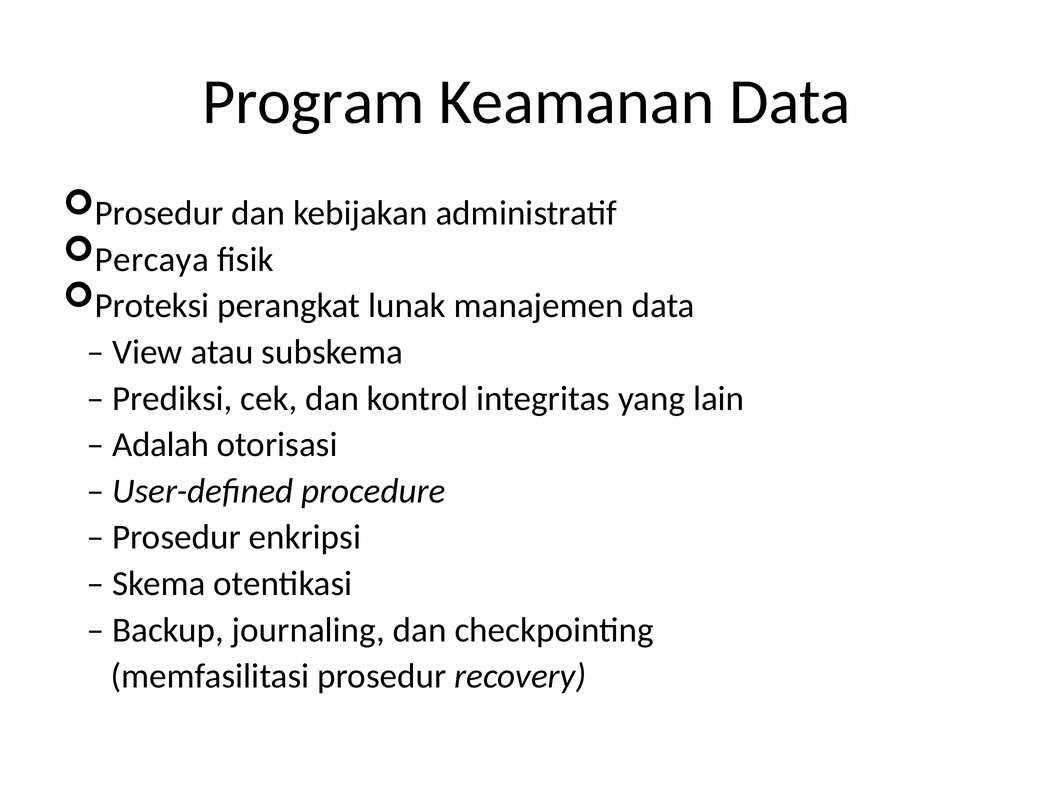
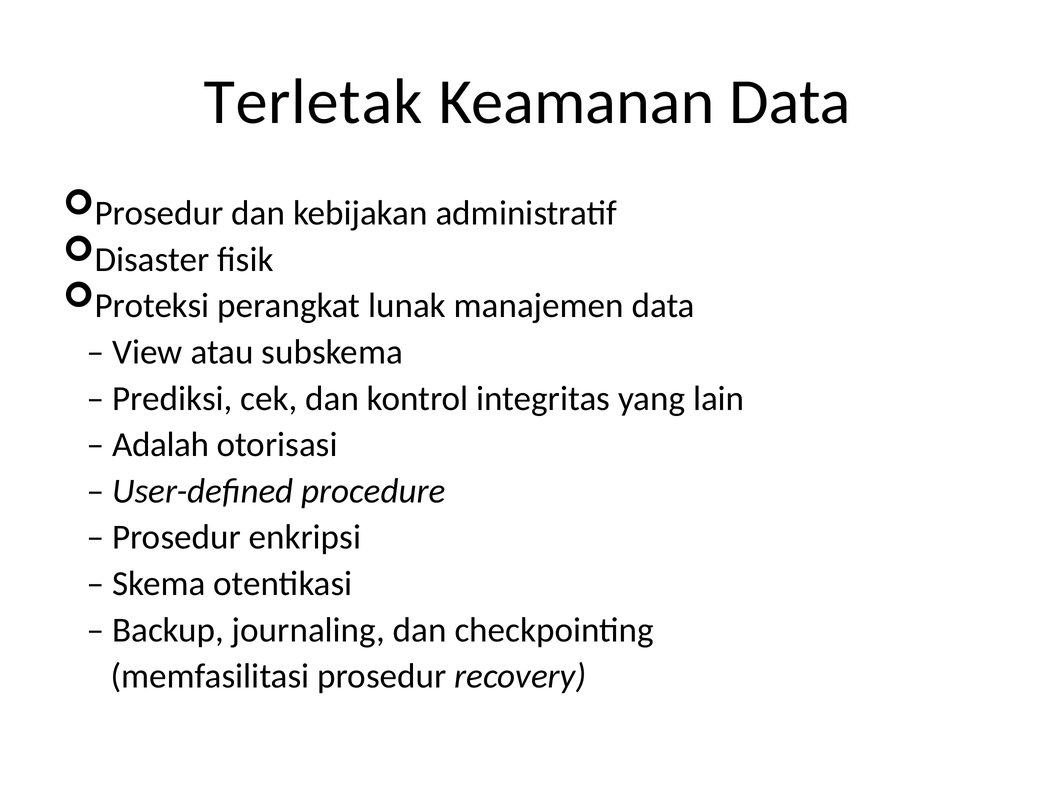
Program: Program -> Terletak
Percaya: Percaya -> Disaster
